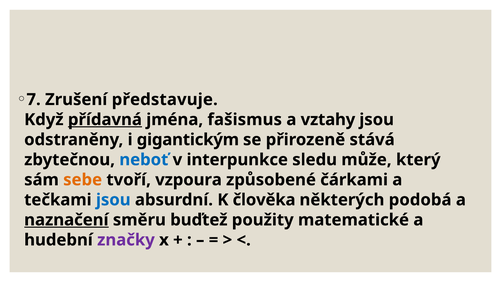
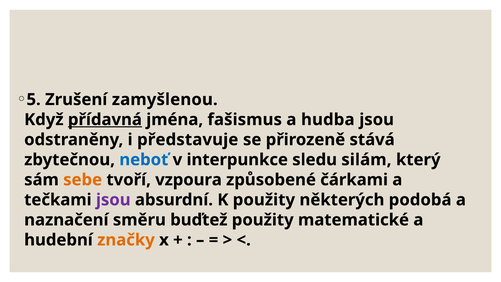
7: 7 -> 5
představuje: představuje -> zamyšlenou
vztahy: vztahy -> hudba
gigantickým: gigantickým -> představuje
může: může -> silám
jsou at (113, 200) colour: blue -> purple
K člověka: člověka -> použity
naznačení underline: present -> none
značky colour: purple -> orange
